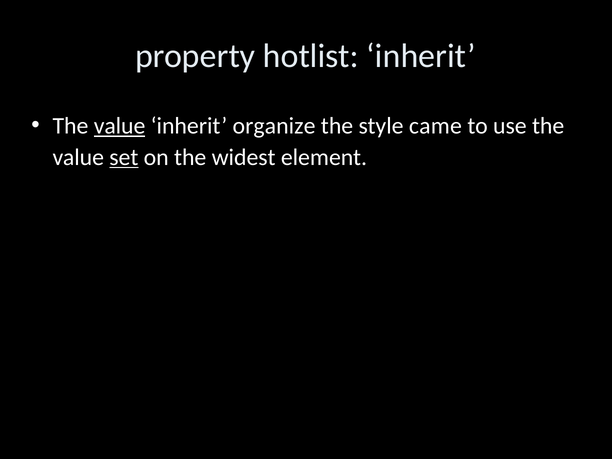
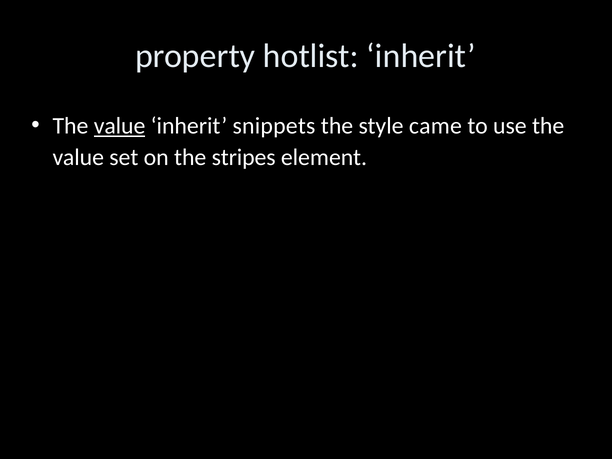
organize: organize -> snippets
set underline: present -> none
widest: widest -> stripes
